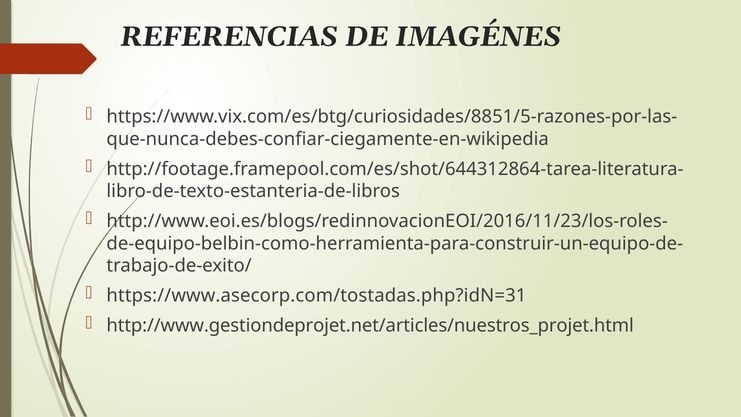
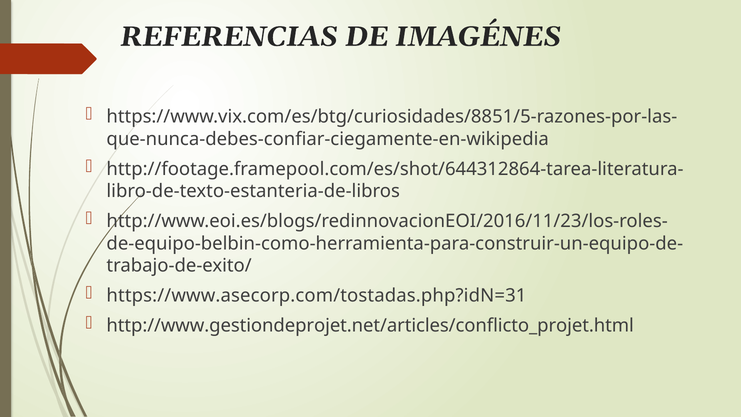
http://www.gestiondeprojet.net/articles/nuestros_projet.html: http://www.gestiondeprojet.net/articles/nuestros_projet.html -> http://www.gestiondeprojet.net/articles/conflicto_projet.html
